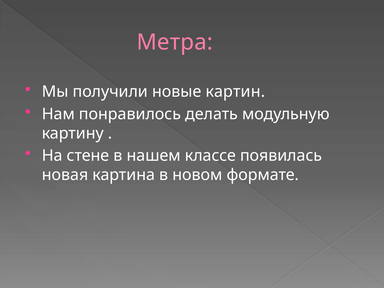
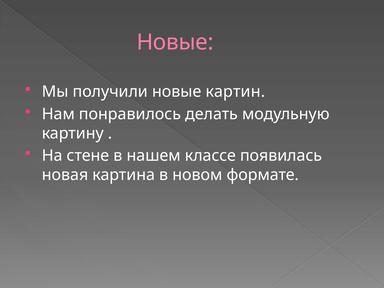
Метра at (175, 42): Метра -> Новые
